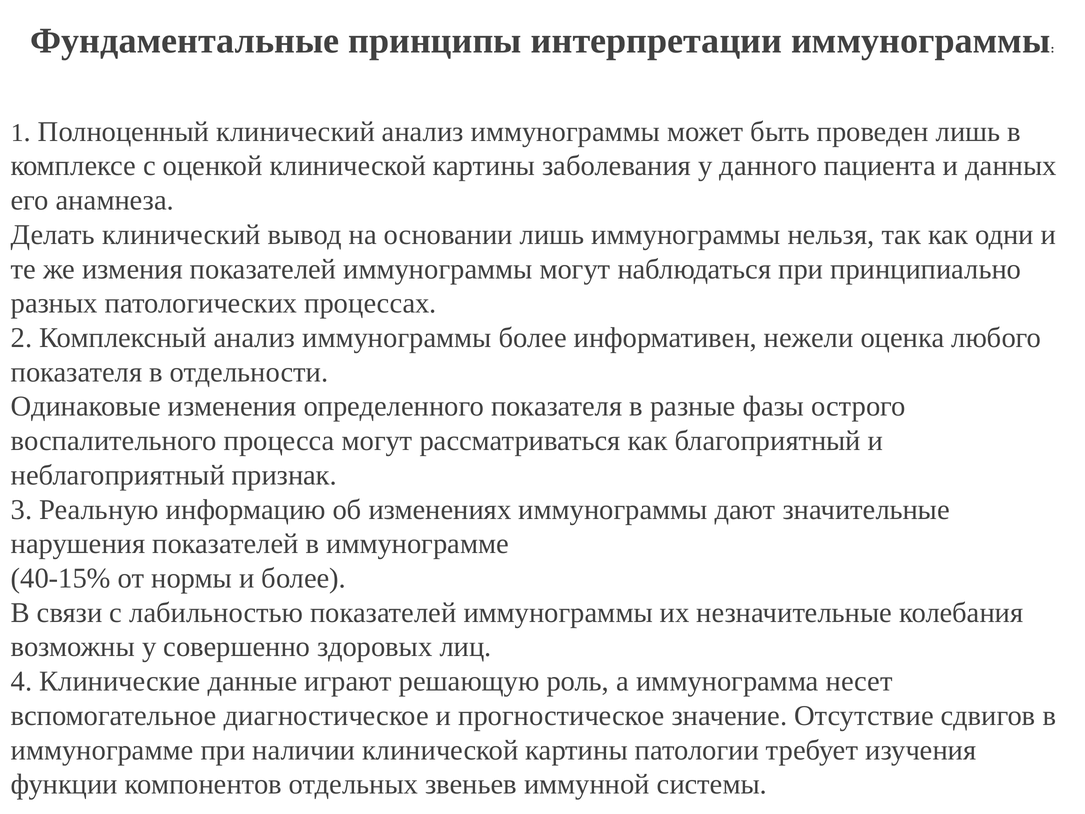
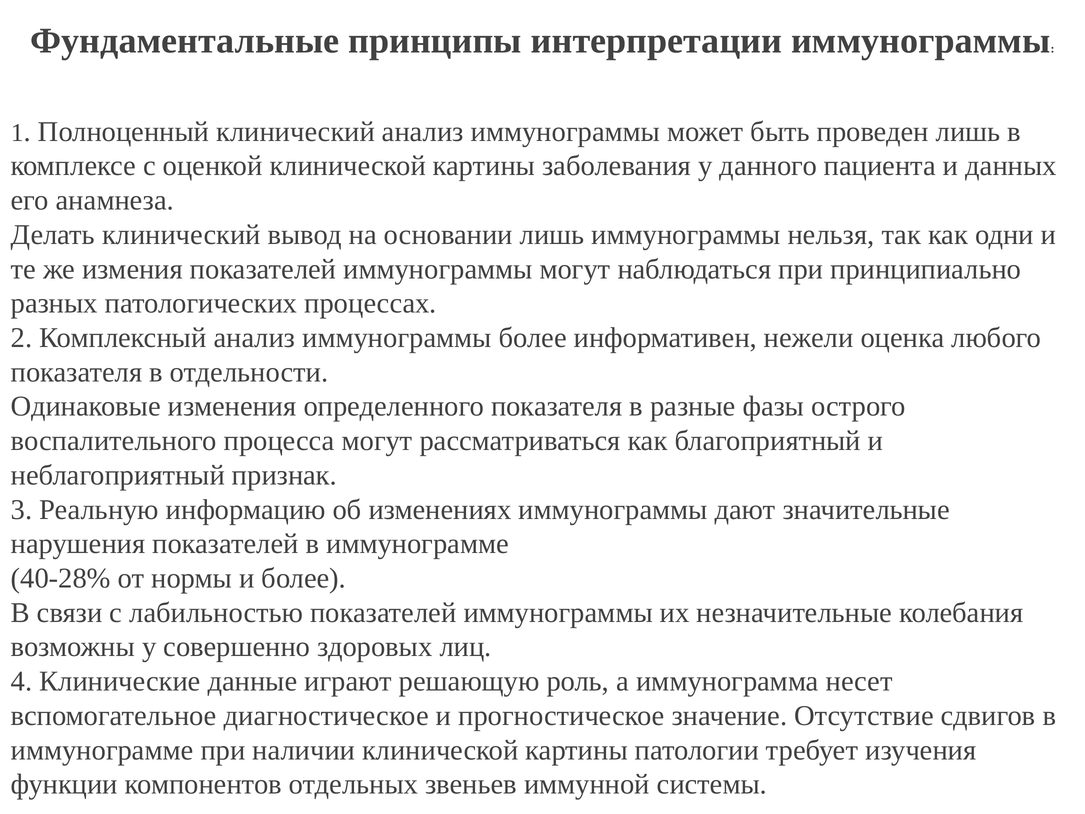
40-15%: 40-15% -> 40-28%
